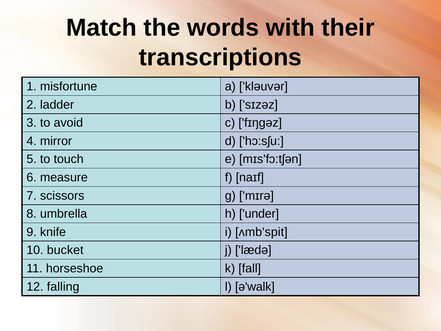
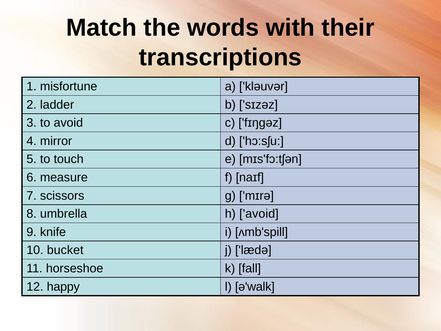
h under: under -> avoid
ʌmb'spit: ʌmb'spit -> ʌmb'spill
falling: falling -> happy
